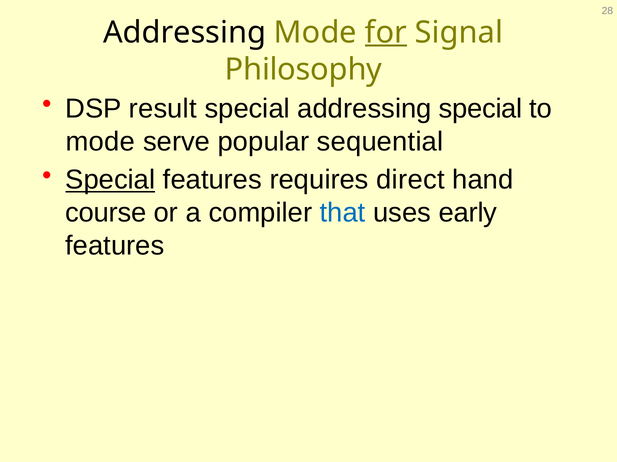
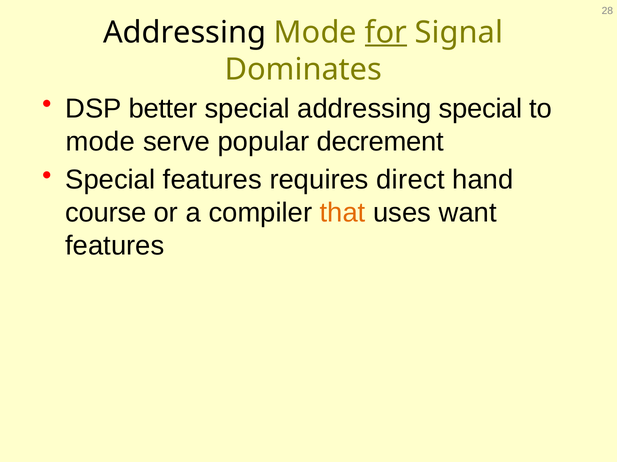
Philosophy: Philosophy -> Dominates
result: result -> better
sequential: sequential -> decrement
Special at (110, 180) underline: present -> none
that colour: blue -> orange
early: early -> want
